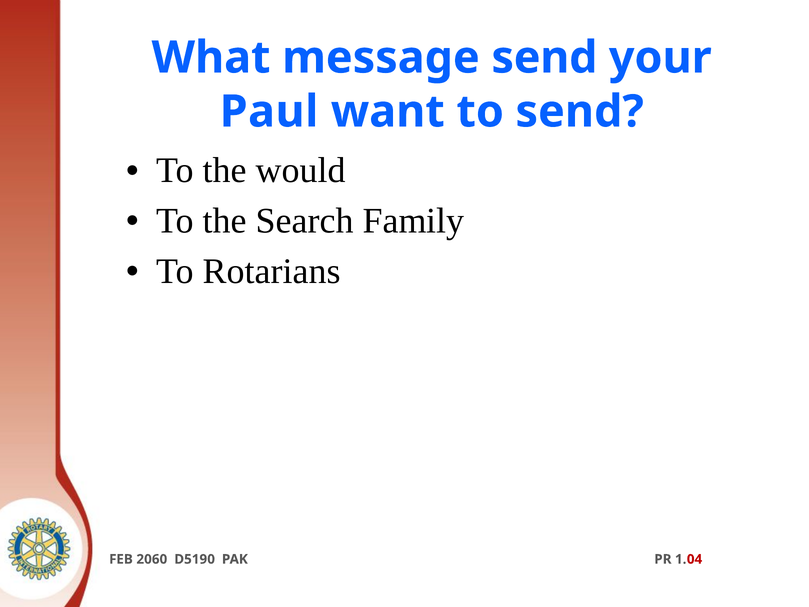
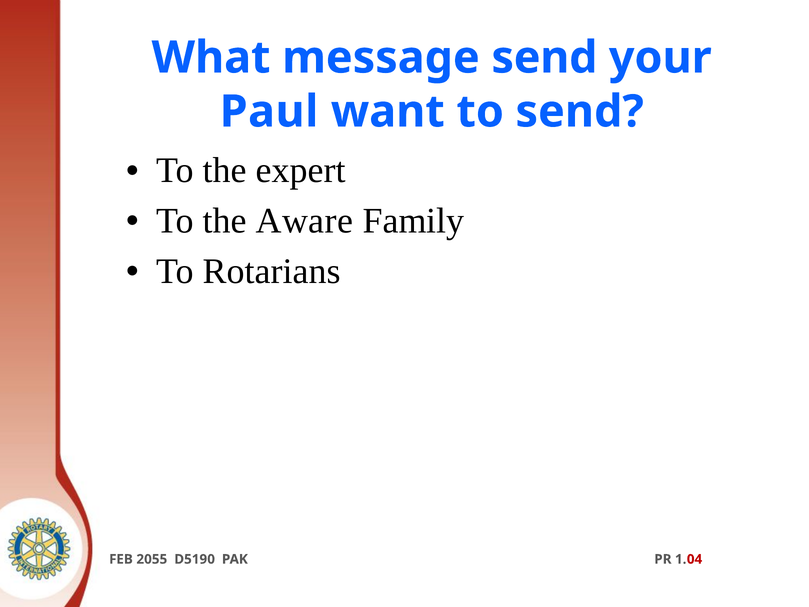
would: would -> expert
Search: Search -> Aware
2060: 2060 -> 2055
